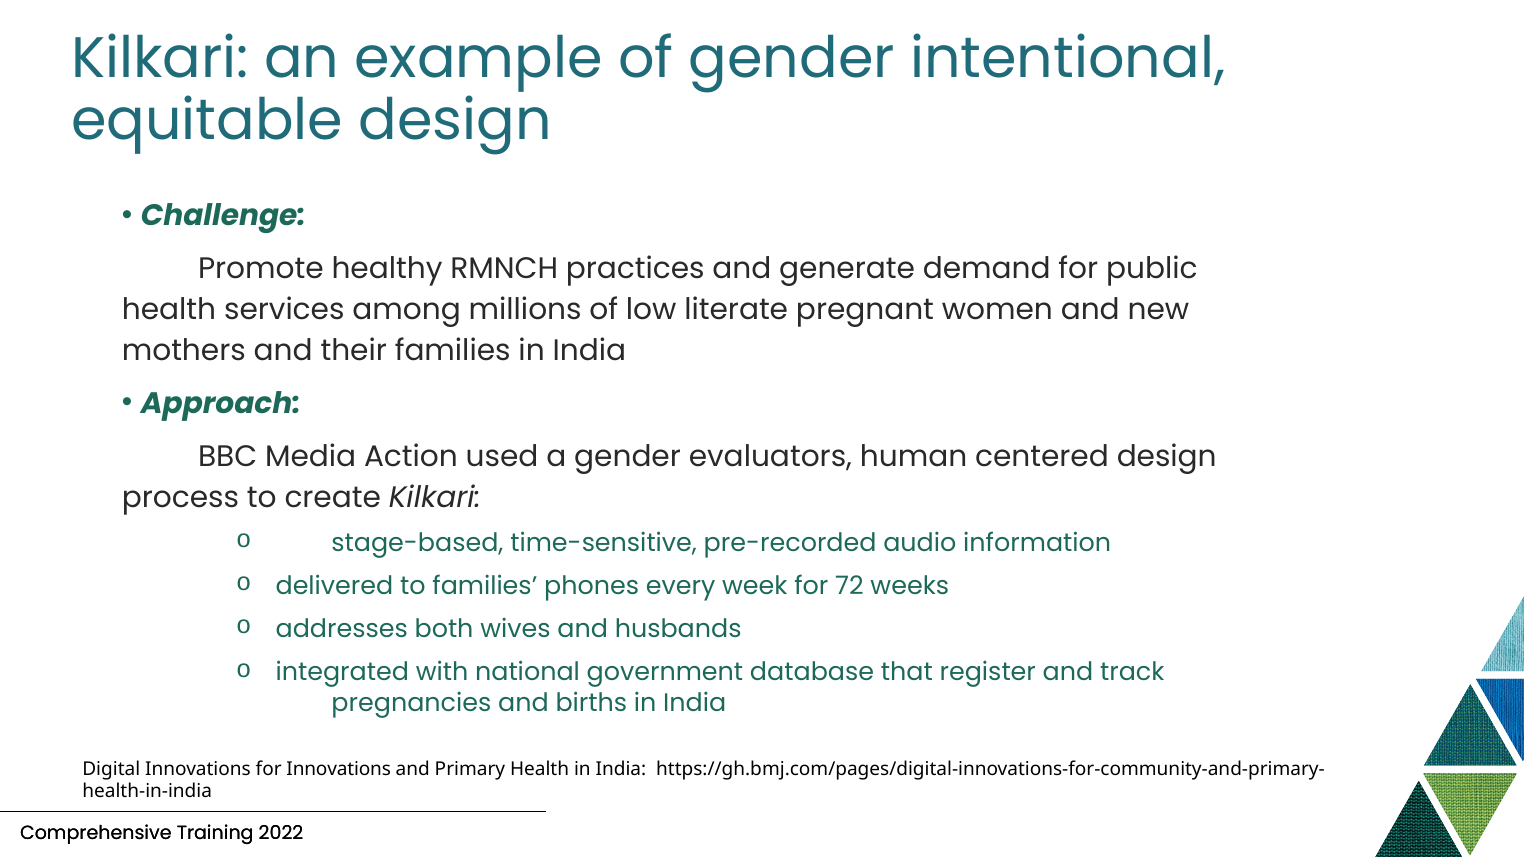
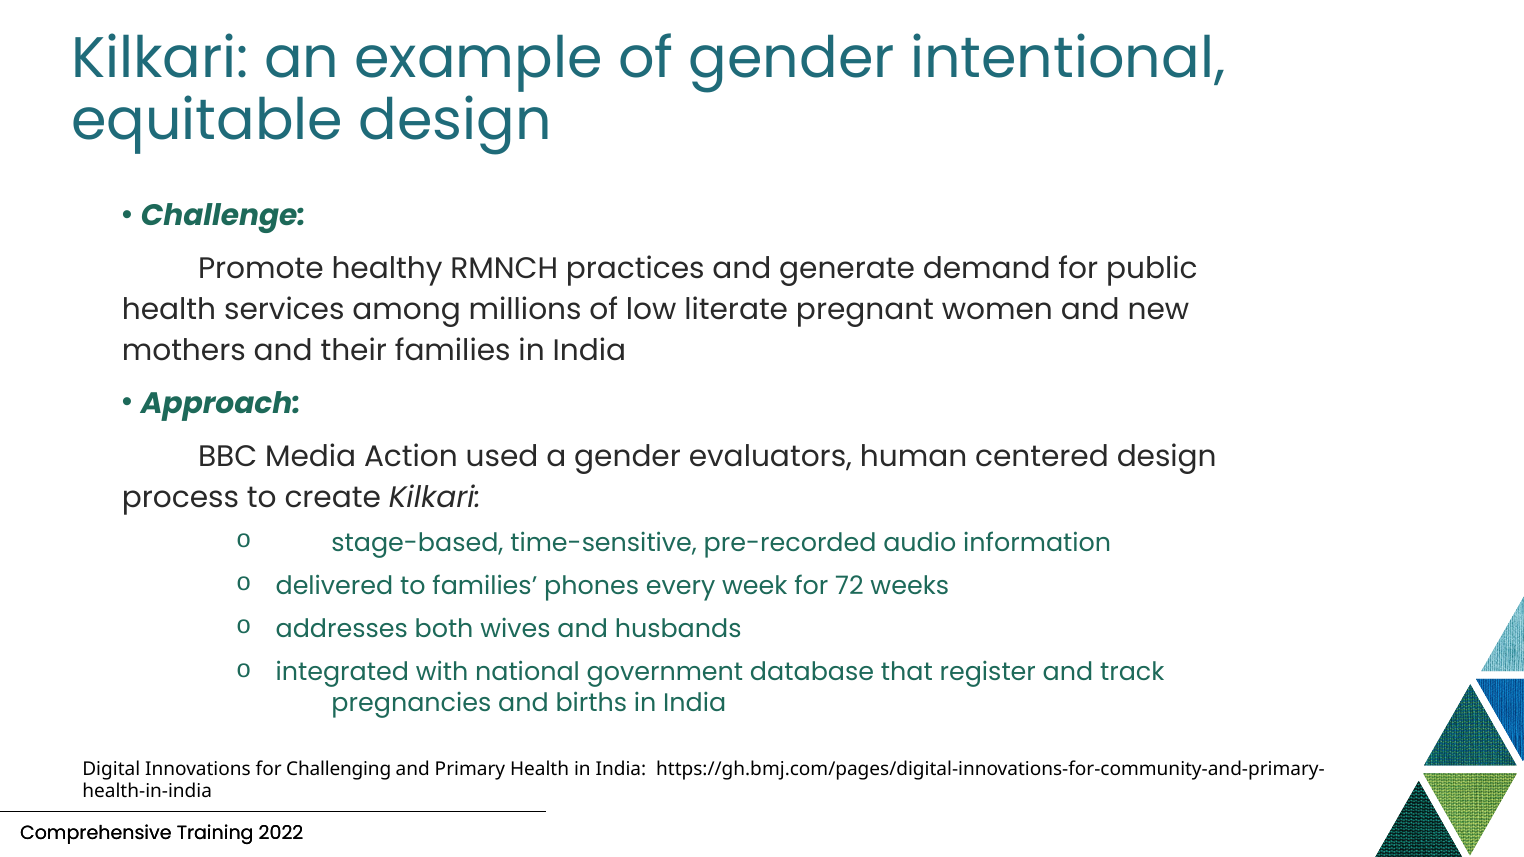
for Innovations: Innovations -> Challenging
